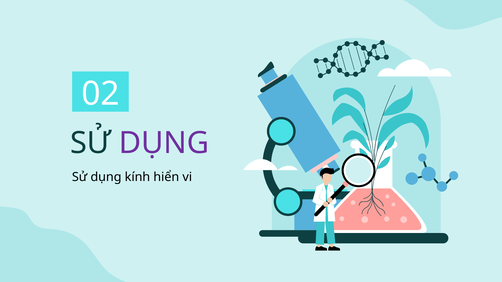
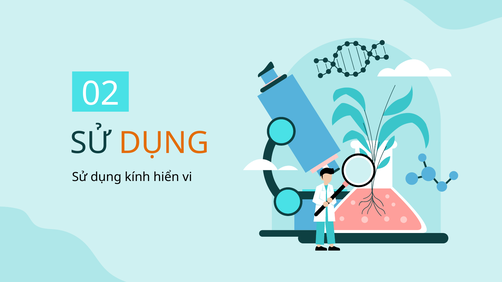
DỤNG colour: purple -> orange
